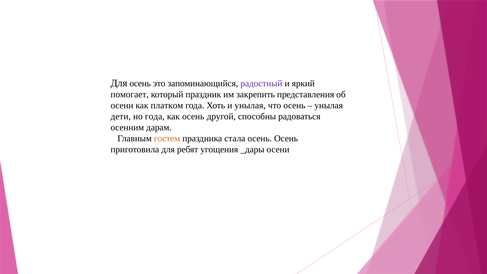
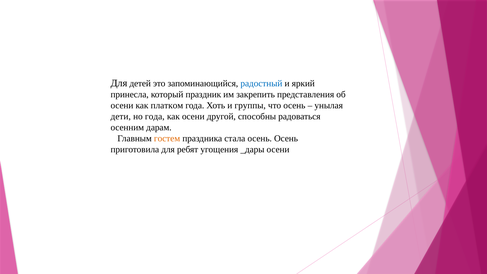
Для осень: осень -> детей
радостный colour: purple -> blue
помогает: помогает -> принесла
и унылая: унылая -> группы
как осень: осень -> осени
